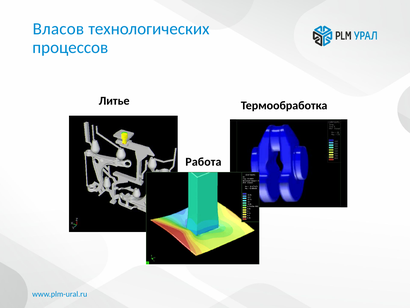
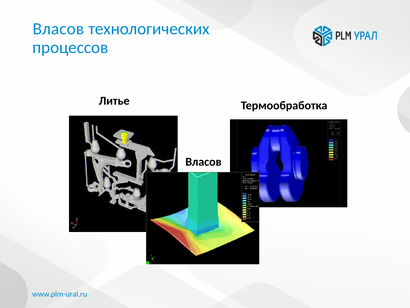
Работа at (203, 162): Работа -> Власов
